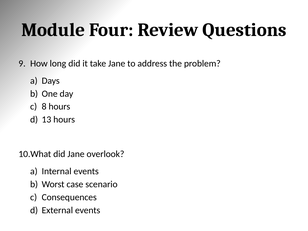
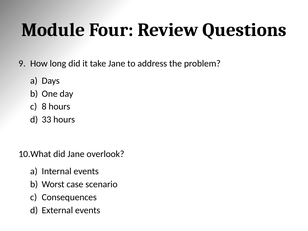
13: 13 -> 33
